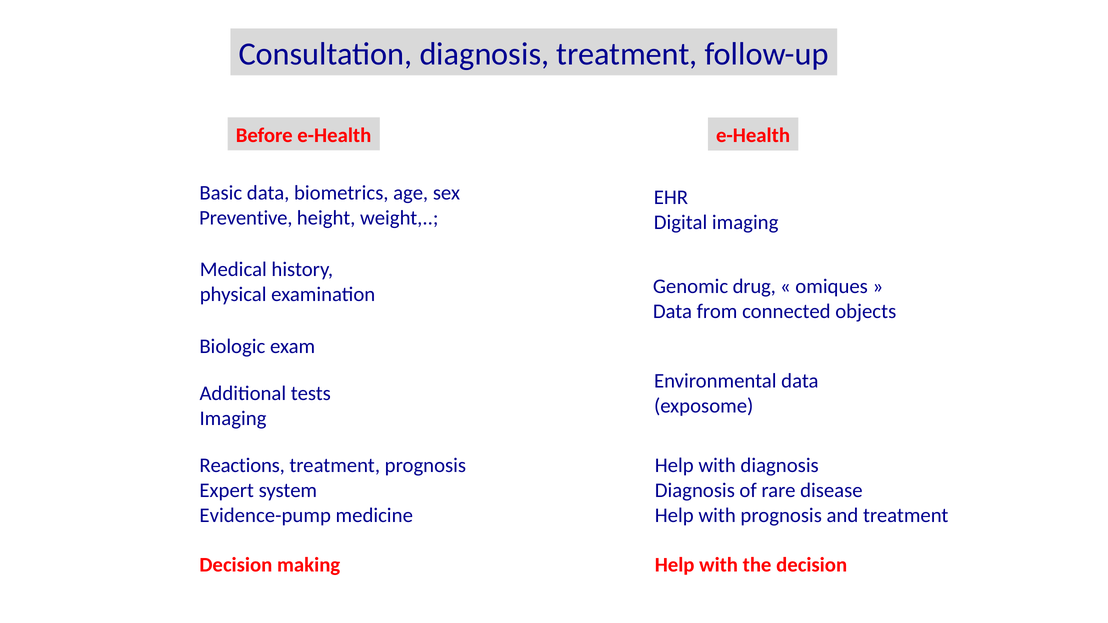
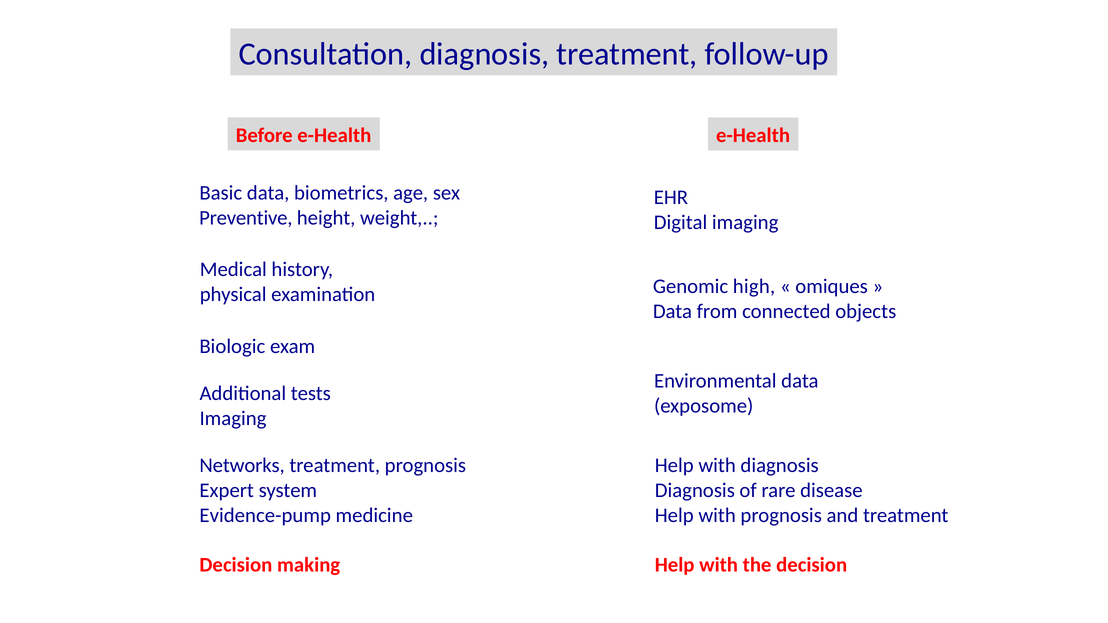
drug: drug -> high
Reactions: Reactions -> Networks
